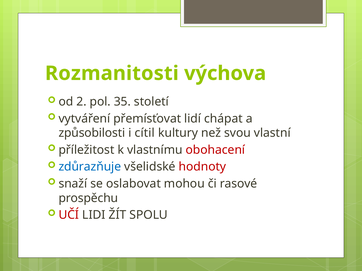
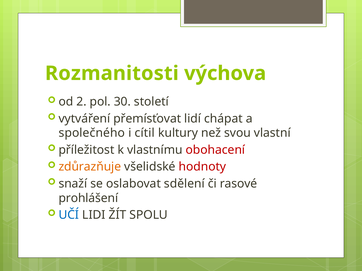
35: 35 -> 30
způsobilosti: způsobilosti -> společného
zdůrazňuje colour: blue -> orange
mohou: mohou -> sdělení
prospěchu: prospěchu -> prohlášení
UČÍ colour: red -> blue
